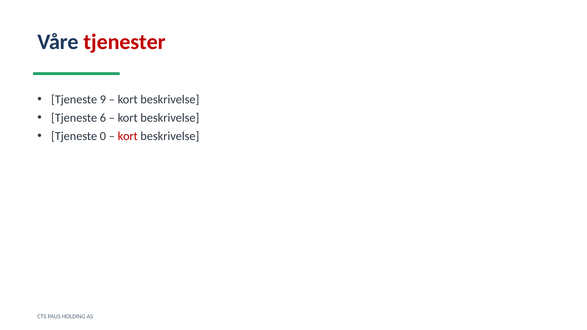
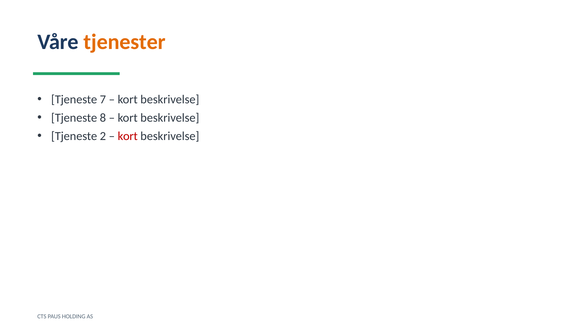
tjenester colour: red -> orange
9: 9 -> 7
6: 6 -> 8
0: 0 -> 2
